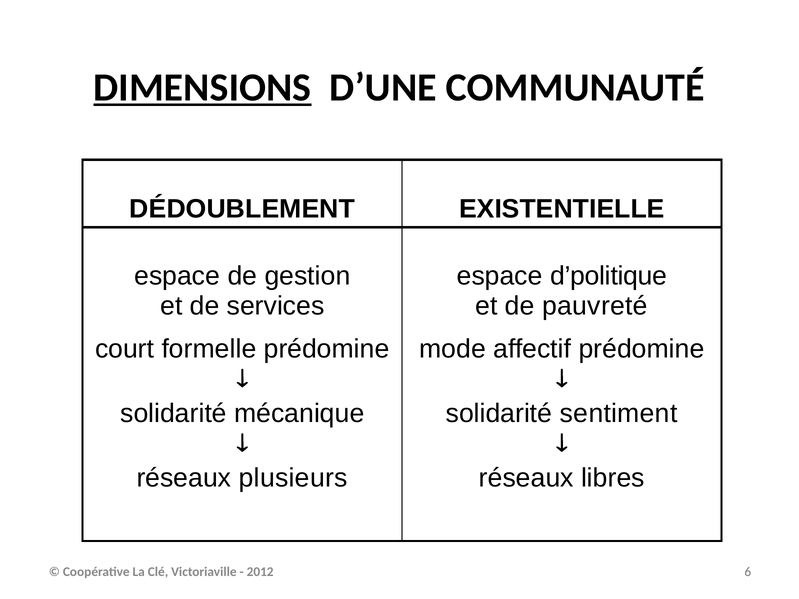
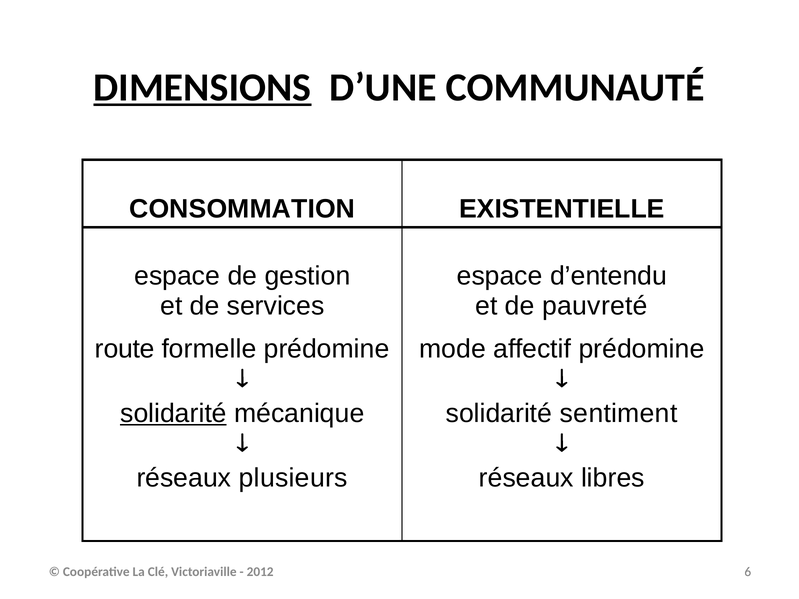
DÉDOUBLEMENT: DÉDOUBLEMENT -> CONSOMMATION
d’politique: d’politique -> d’entendu
court: court -> route
solidarité at (173, 414) underline: none -> present
